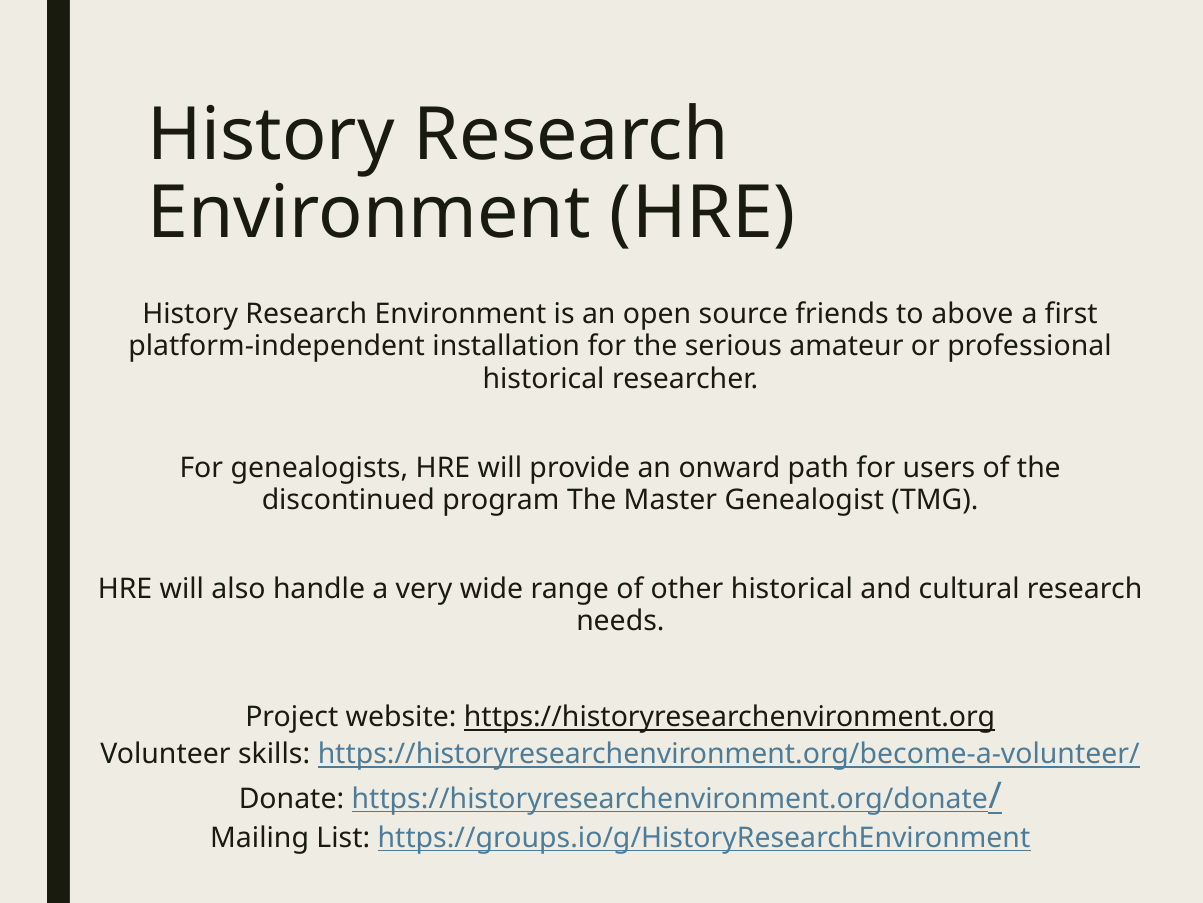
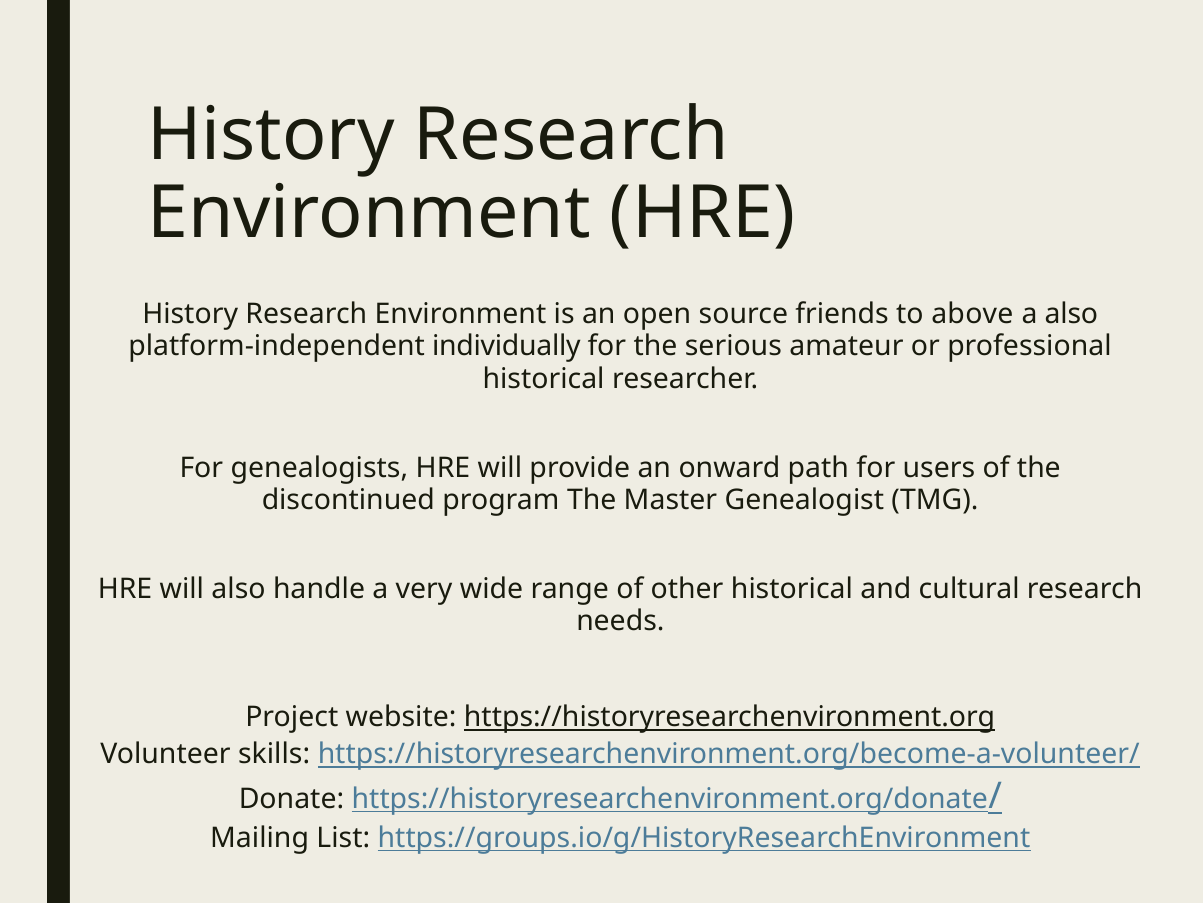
a first: first -> also
installation: installation -> individually
